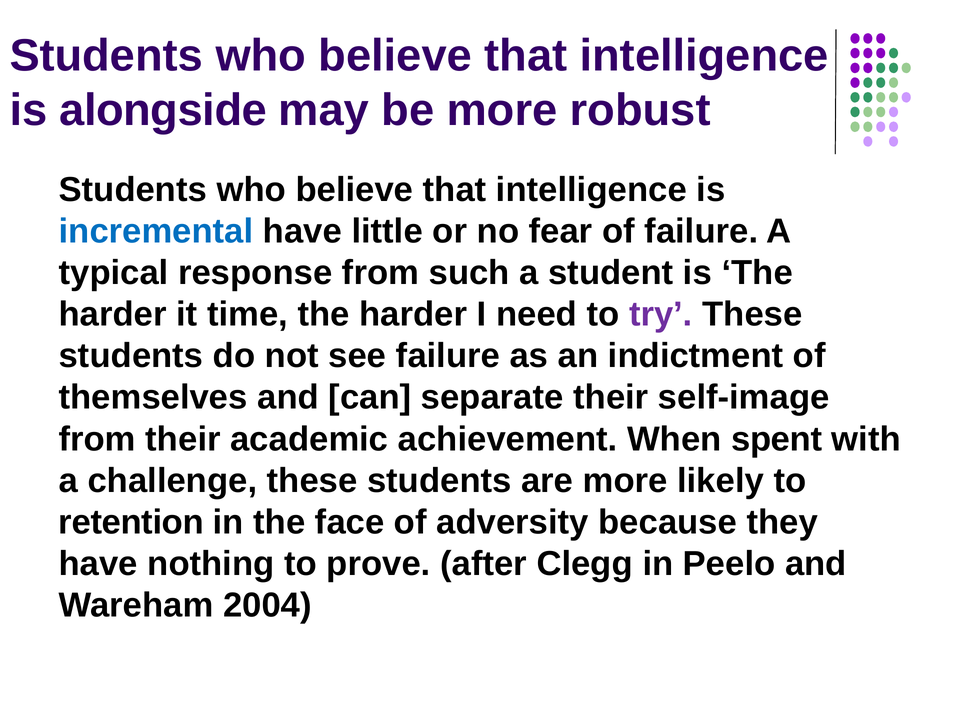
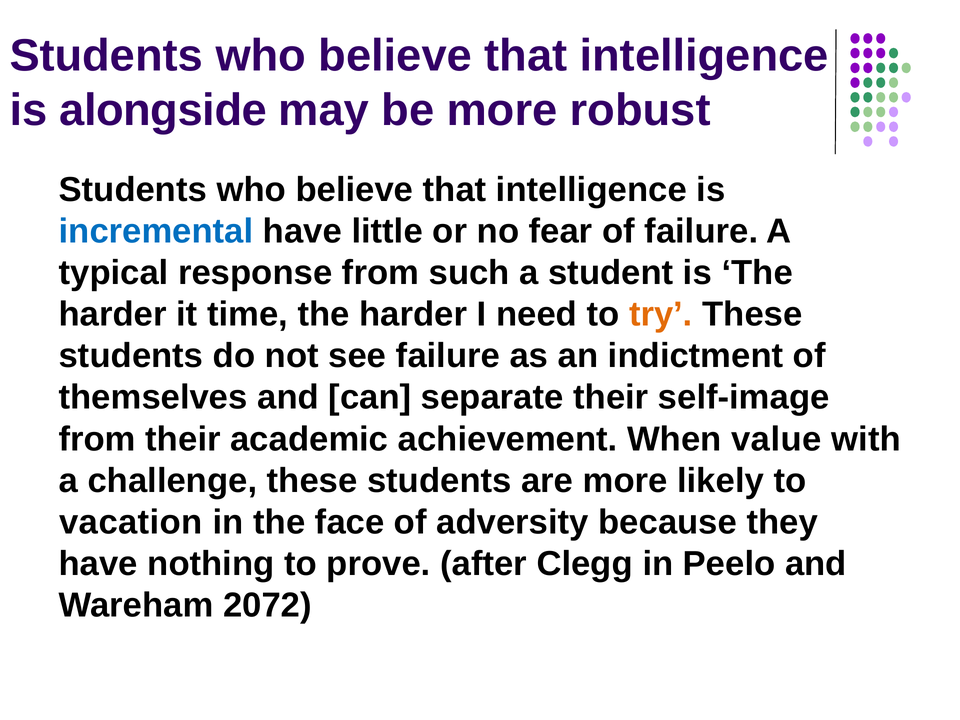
try colour: purple -> orange
spent: spent -> value
retention: retention -> vacation
2004: 2004 -> 2072
